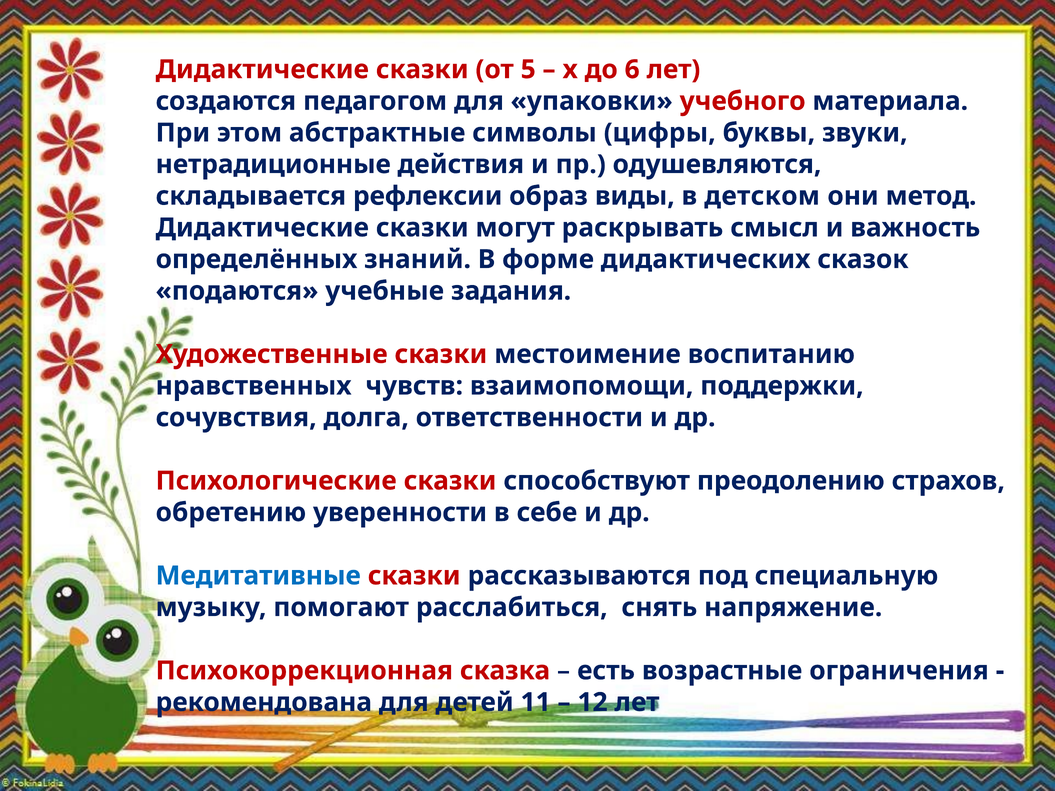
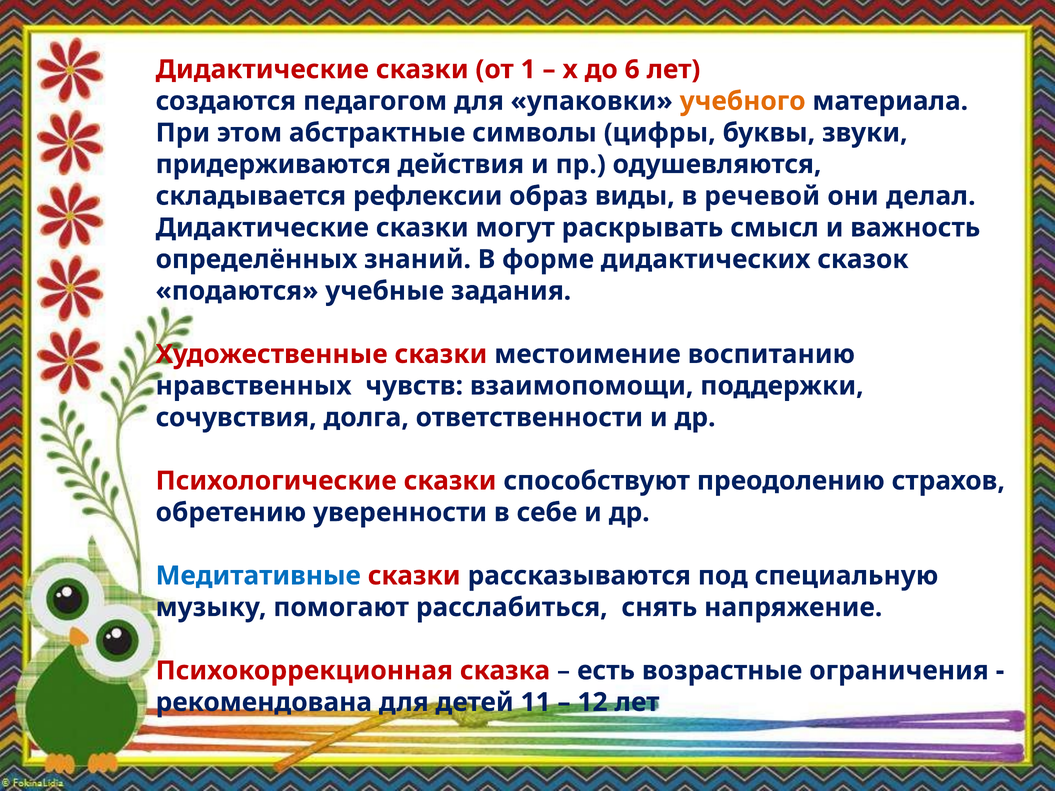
5: 5 -> 1
учебного colour: red -> orange
нетрадиционные: нетрадиционные -> придерживаются
детском: детском -> речевой
метод: метод -> делал
